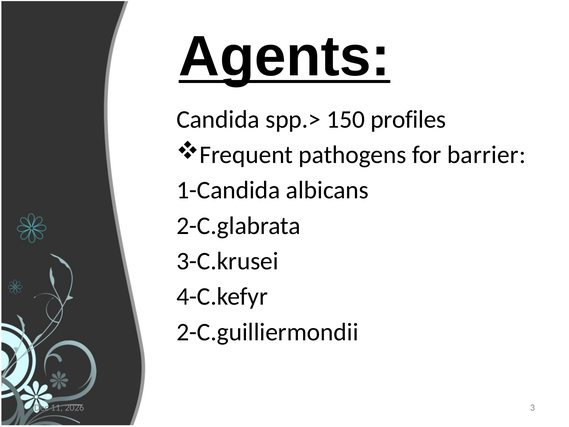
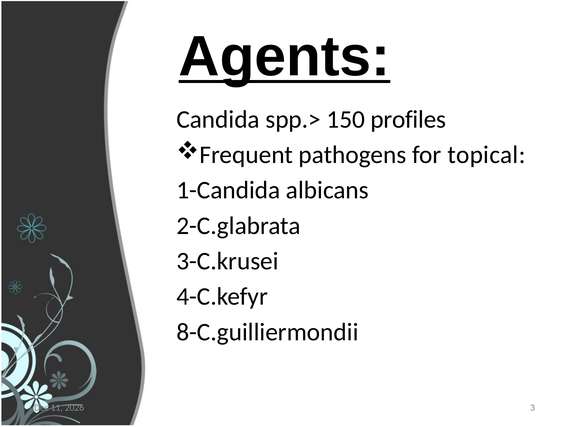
barrier: barrier -> topical
2-C.guilliermondii: 2-C.guilliermondii -> 8-C.guilliermondii
